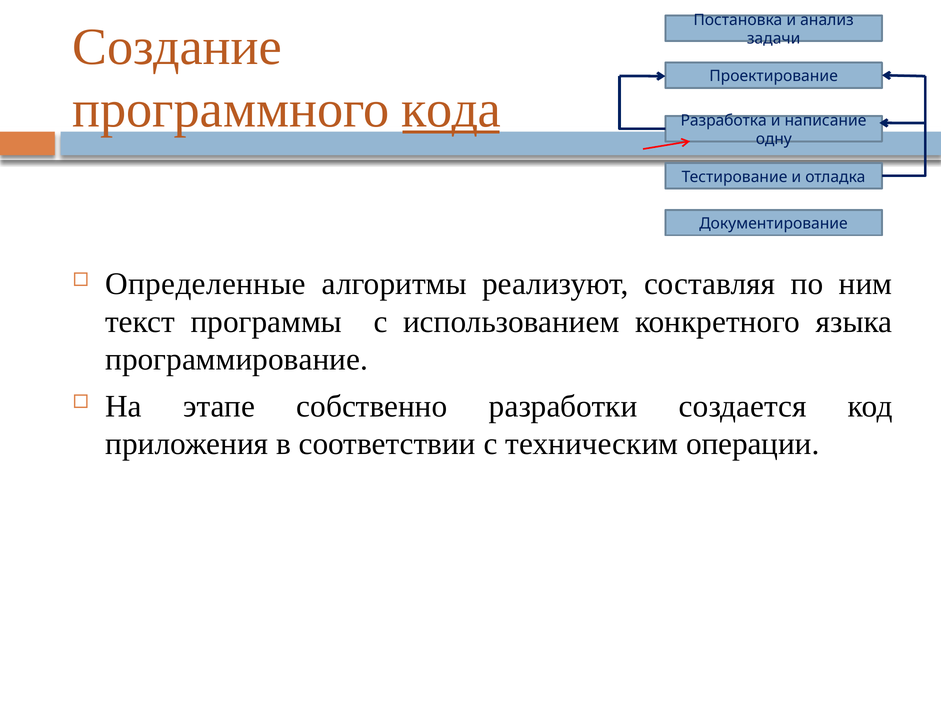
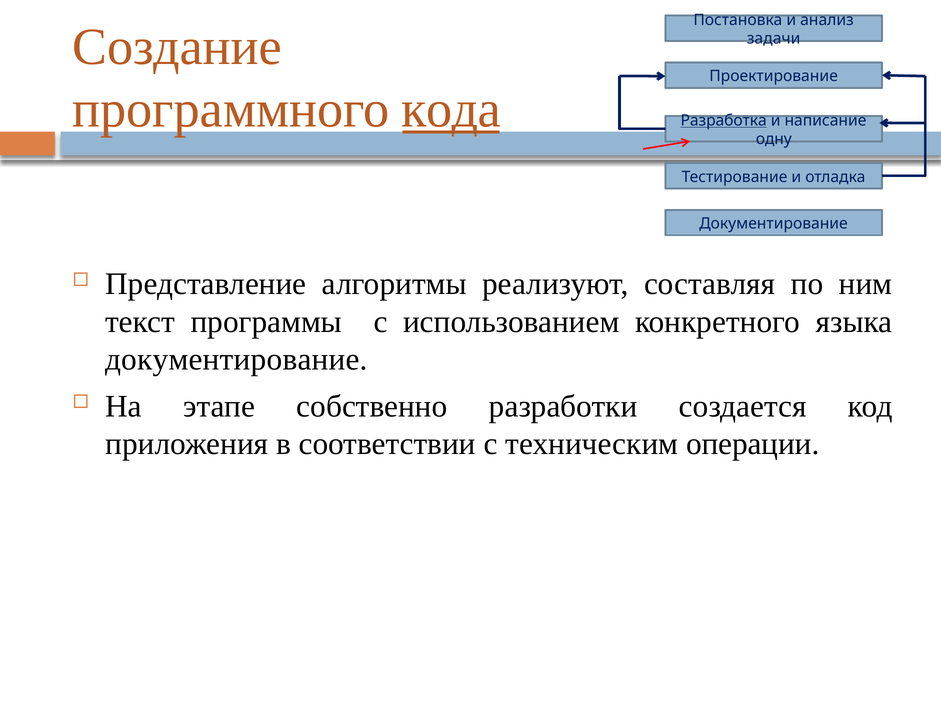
Разработка underline: none -> present
Определенные: Определенные -> Представление
программирование at (237, 359): программирование -> документирование
